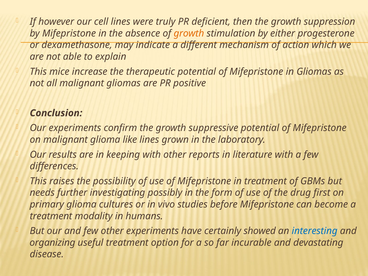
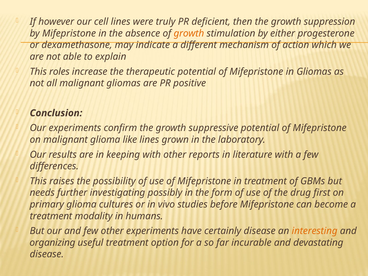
mice: mice -> roles
certainly showed: showed -> disease
interesting colour: blue -> orange
